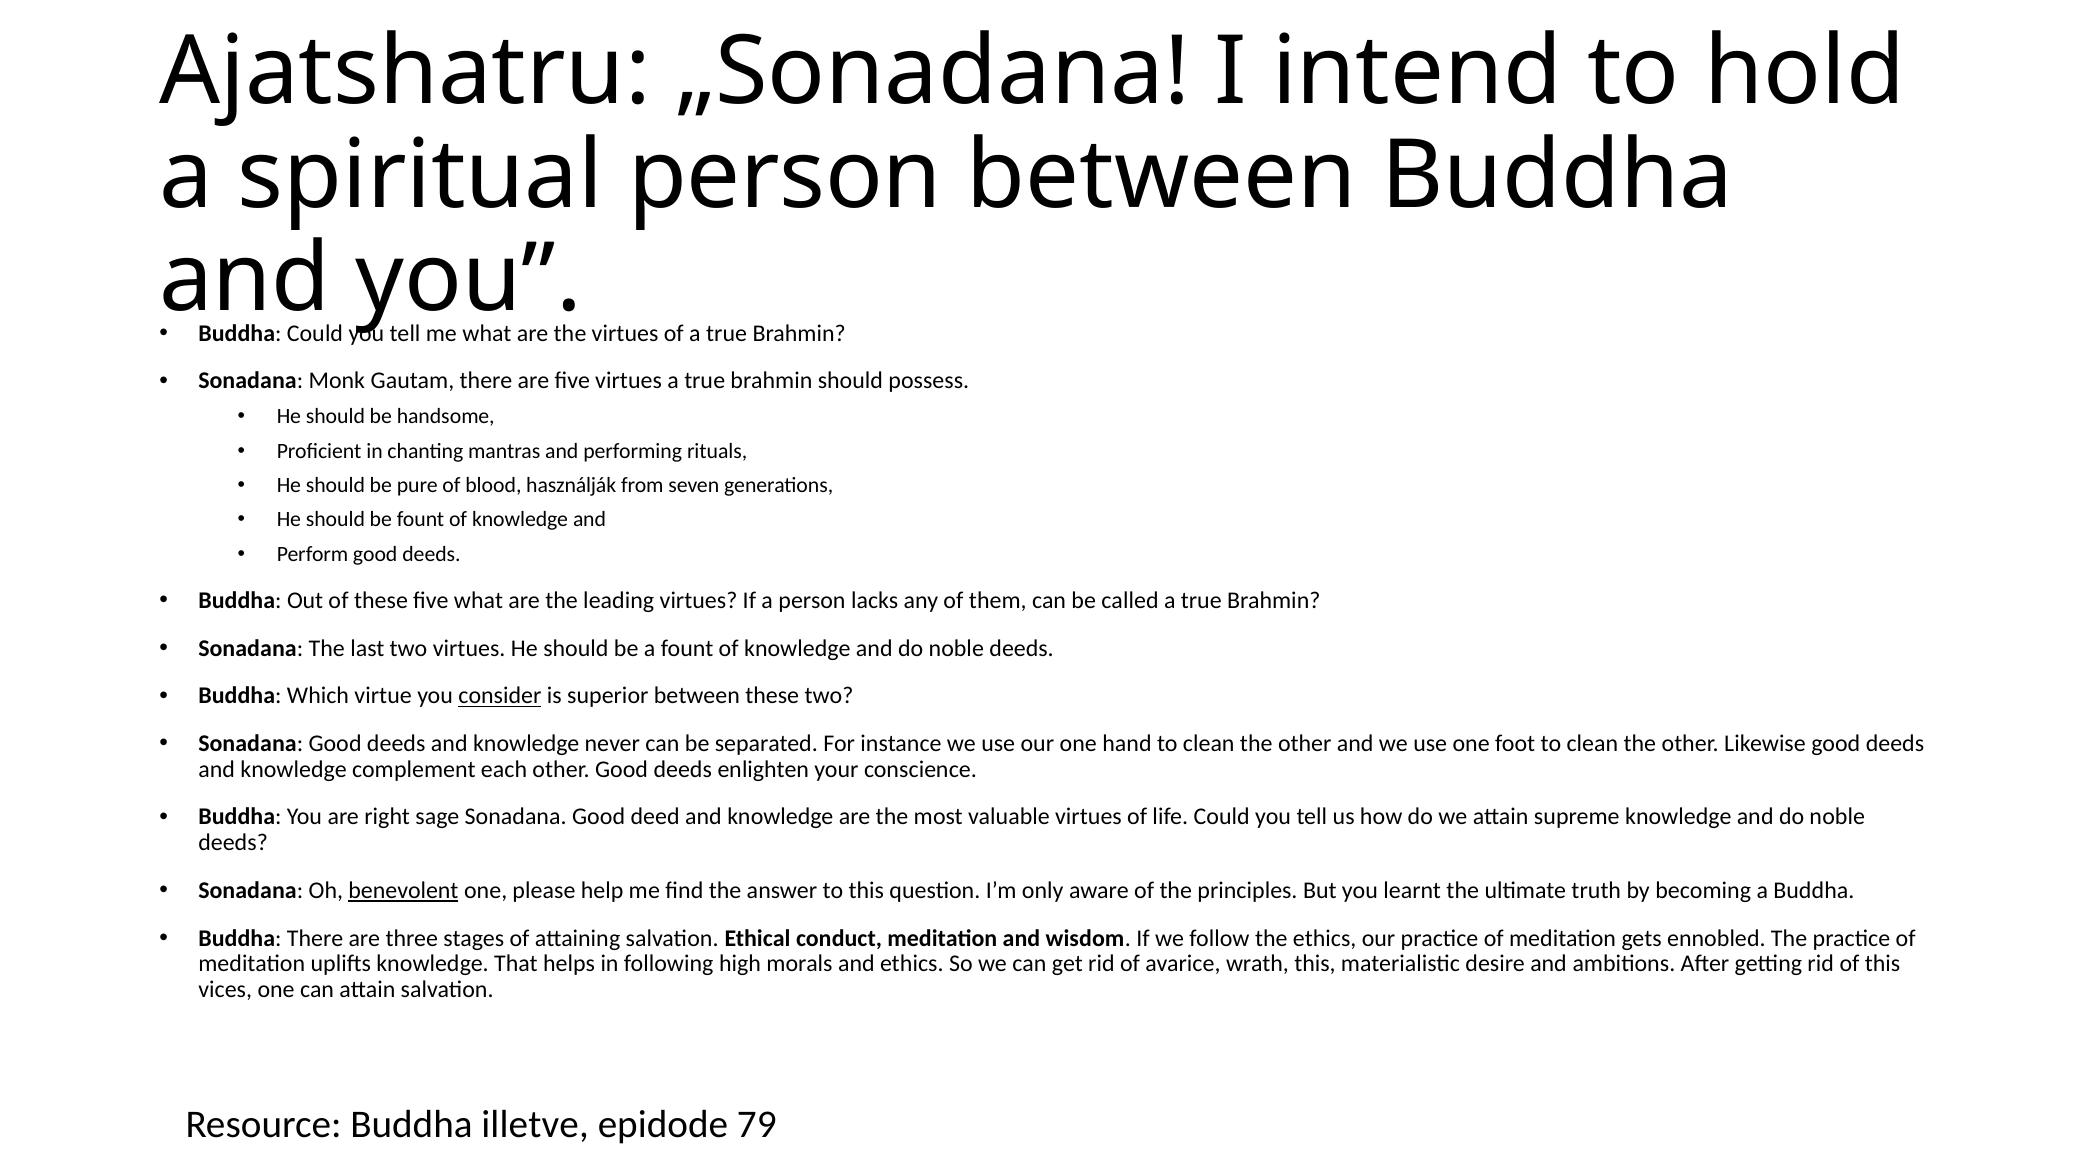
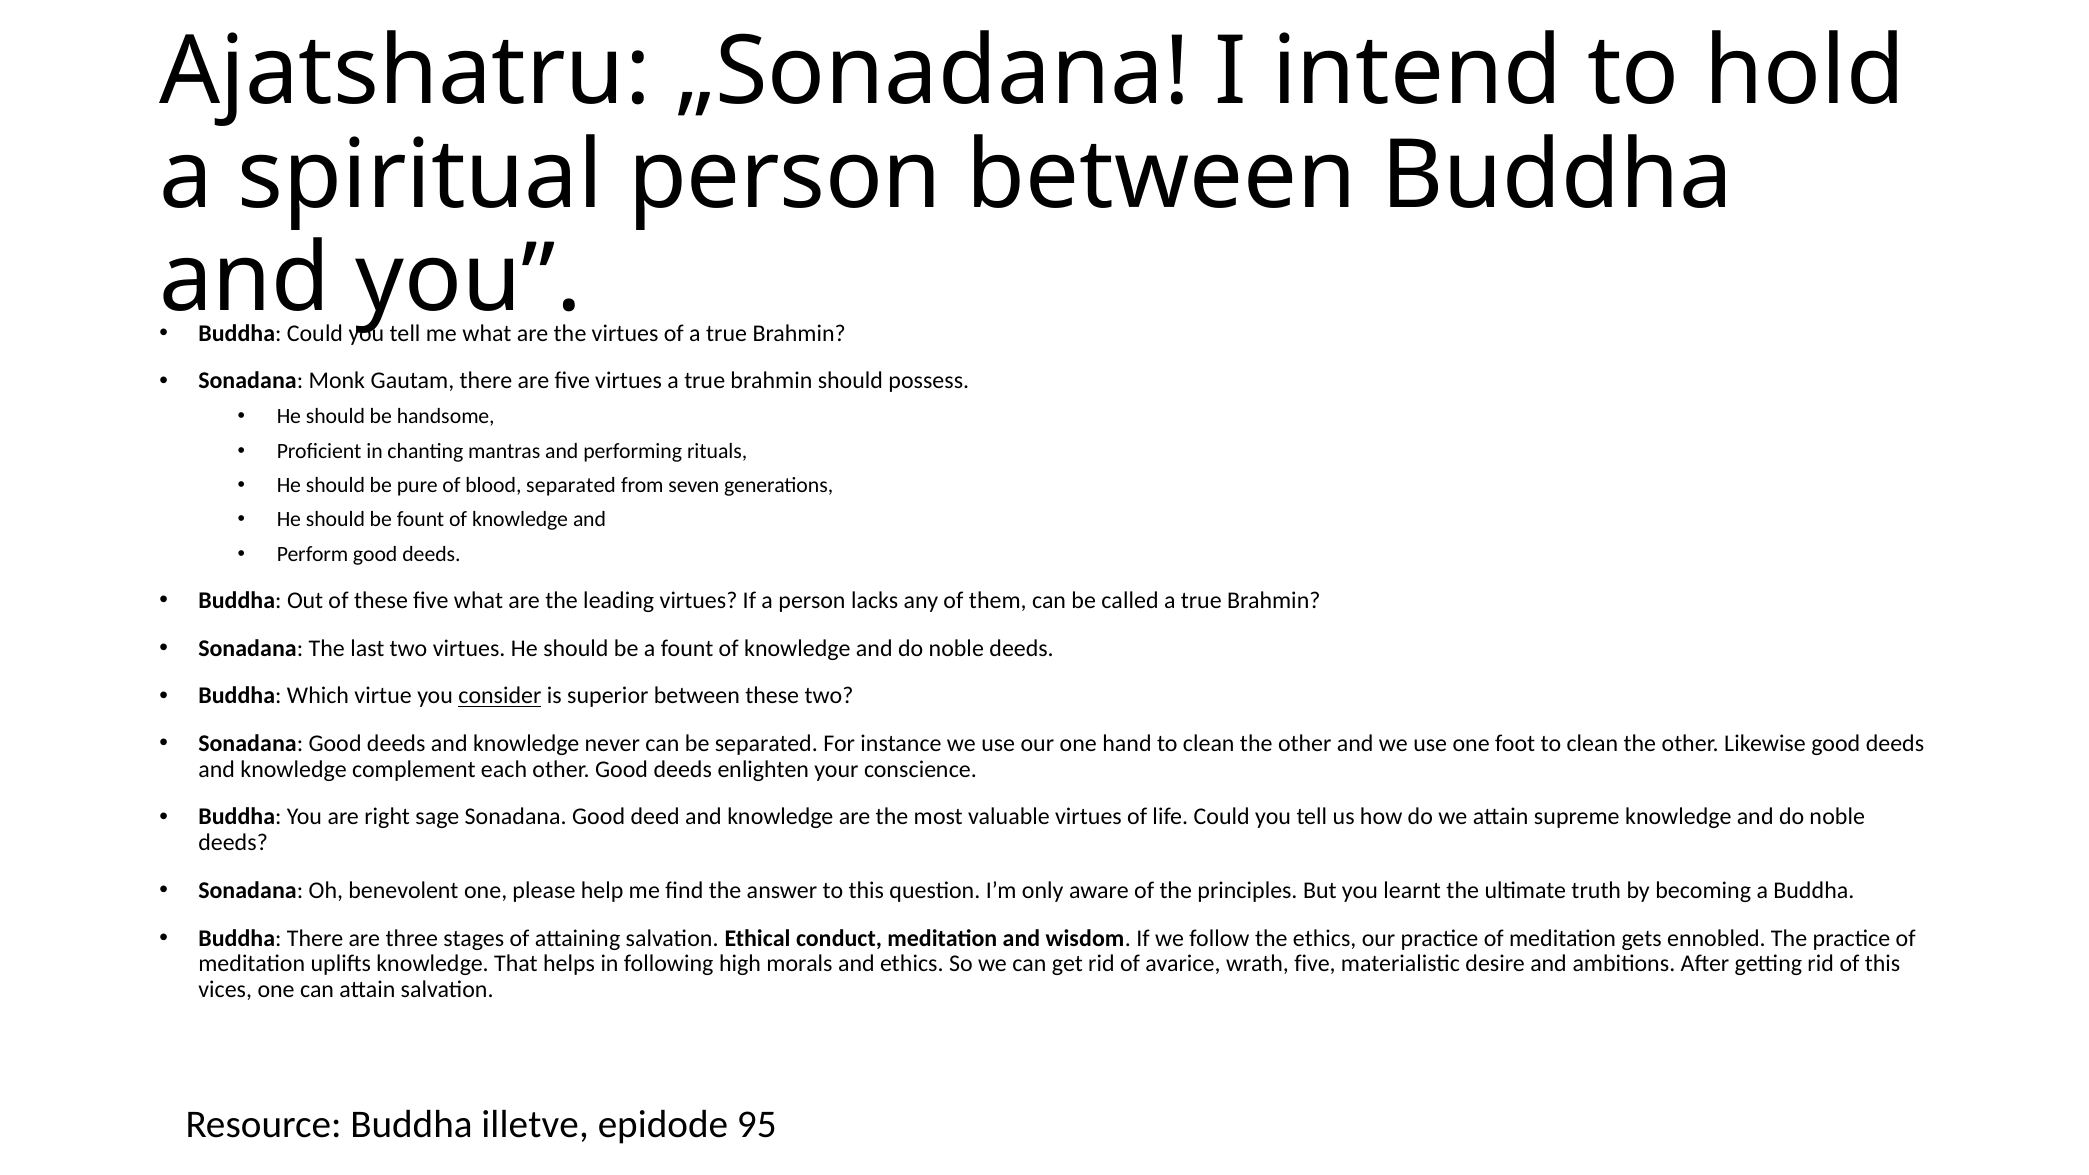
blood használják: használják -> separated
benevolent underline: present -> none
wrath this: this -> five
79: 79 -> 95
